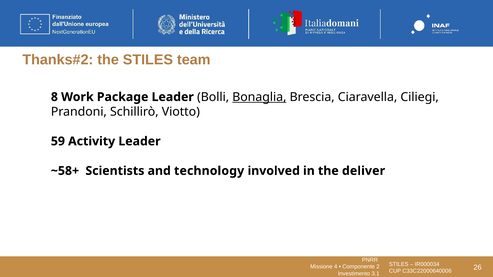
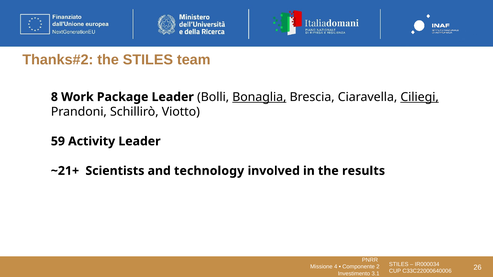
Ciliegi underline: none -> present
~58+: ~58+ -> ~21+
deliver: deliver -> results
